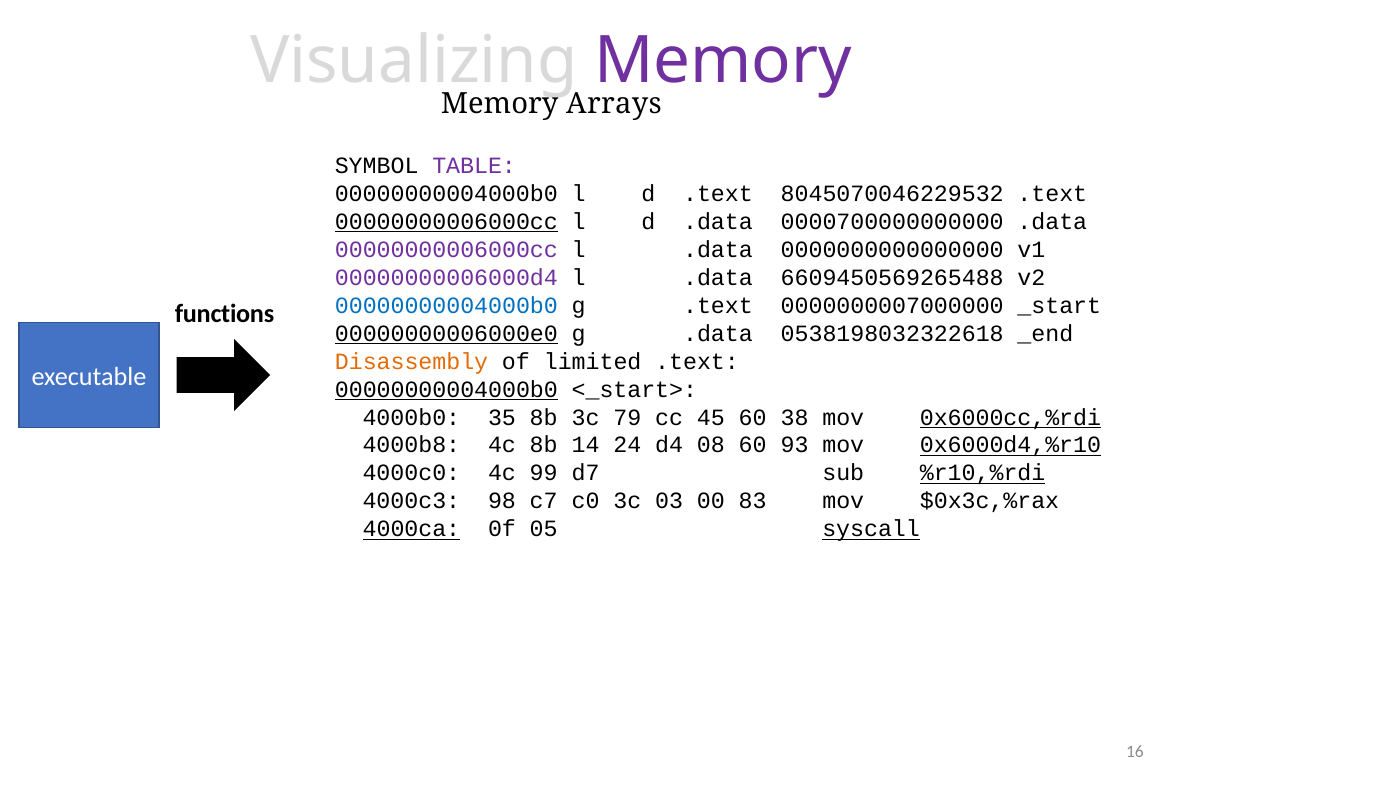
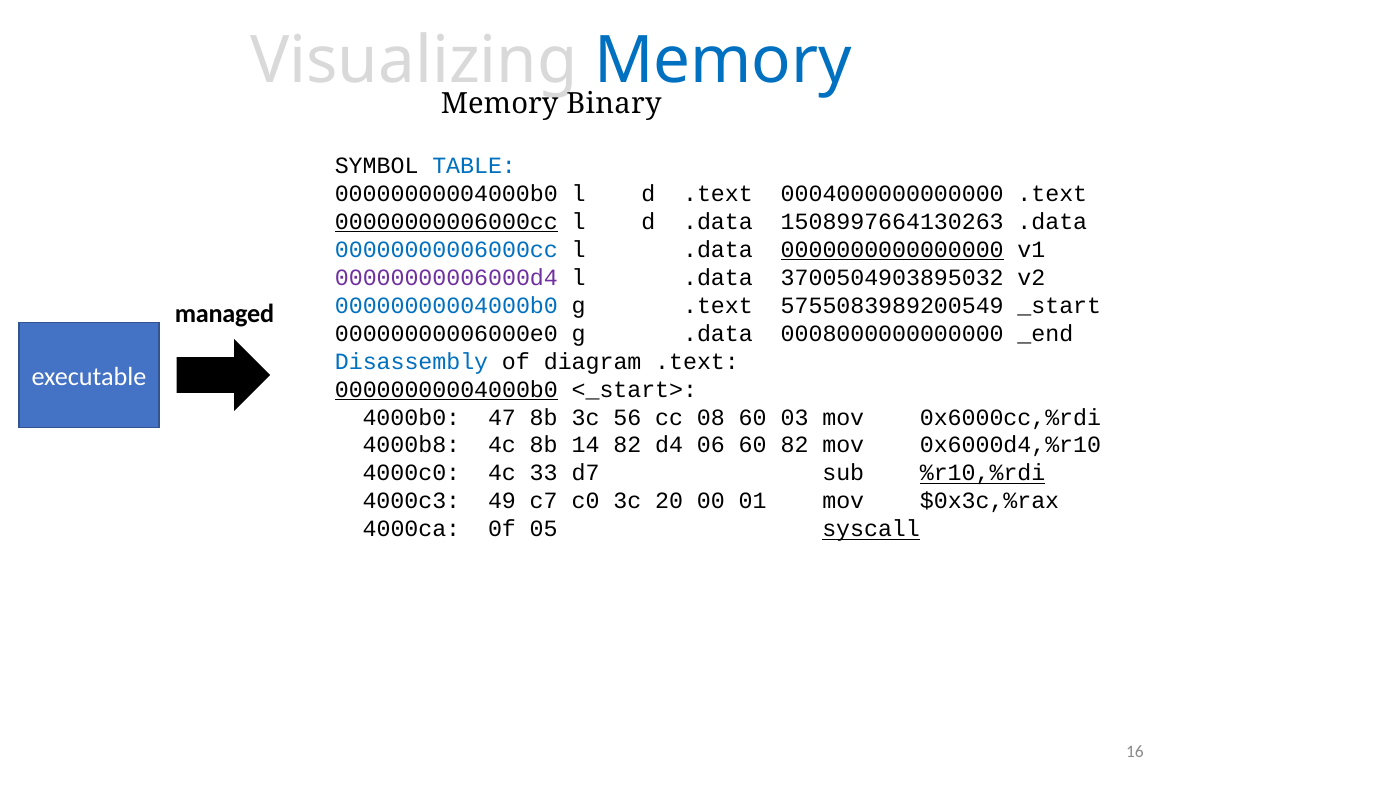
Memory at (723, 61) colour: purple -> blue
Arrays: Arrays -> Binary
TABLE colour: purple -> blue
8045070046229532: 8045070046229532 -> 0004000000000000
0000700000000000: 0000700000000000 -> 1508997664130263
00000000006000cc at (446, 249) colour: purple -> blue
0000000000000000 underline: none -> present
6609450569265488: 6609450569265488 -> 3700504903895032
0000000007000000: 0000000007000000 -> 5755083989200549
functions: functions -> managed
00000000006000e0 underline: present -> none
0538198032322618: 0538198032322618 -> 0008000000000000
Disassembly colour: orange -> blue
limited: limited -> diagram
35: 35 -> 47
79: 79 -> 56
45: 45 -> 08
38: 38 -> 03
0x6000cc,%rdi underline: present -> none
14 24: 24 -> 82
08: 08 -> 06
60 93: 93 -> 82
0x6000d4,%r10 underline: present -> none
99: 99 -> 33
98: 98 -> 49
03: 03 -> 20
83: 83 -> 01
4000ca underline: present -> none
